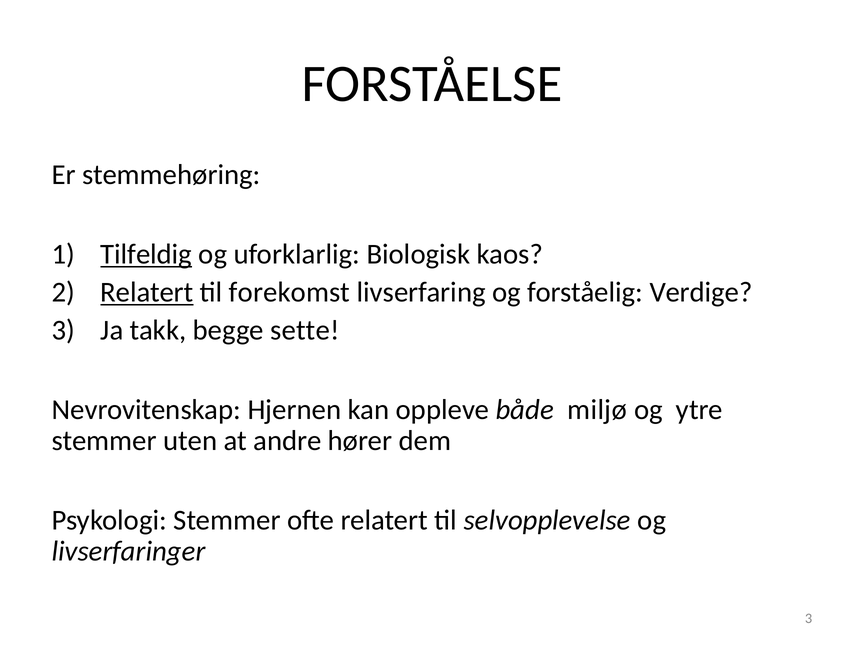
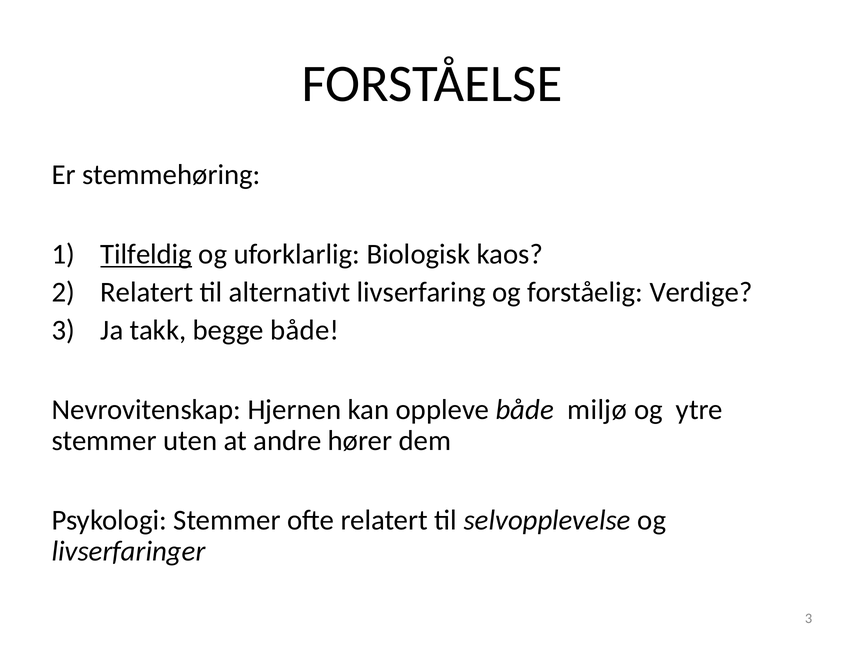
Relatert at (147, 292) underline: present -> none
forekomst: forekomst -> alternativt
begge sette: sette -> både
